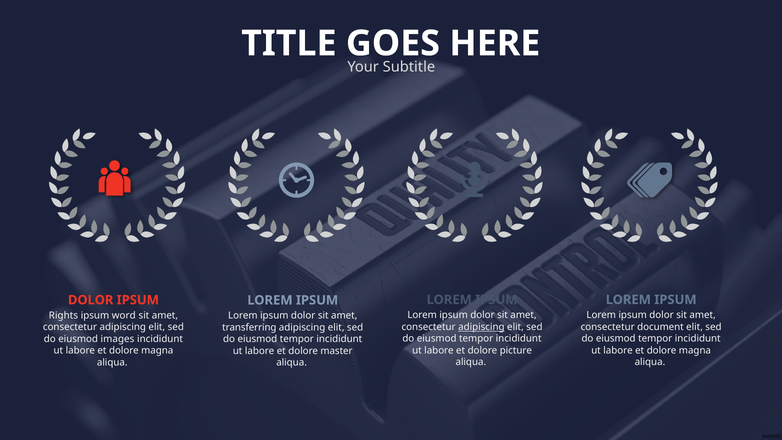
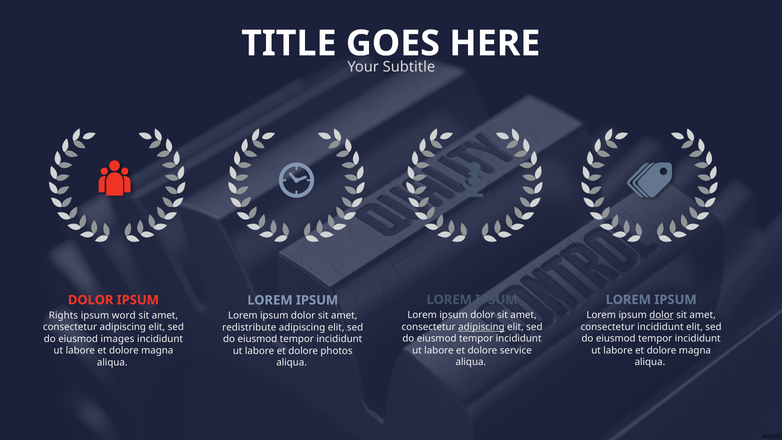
dolor at (662, 315) underline: none -> present
consectetur document: document -> incididunt
transferring: transferring -> redistribute
picture: picture -> service
master: master -> photos
